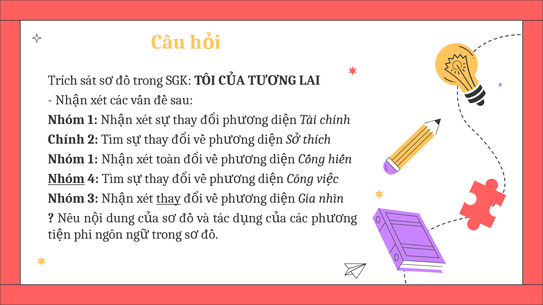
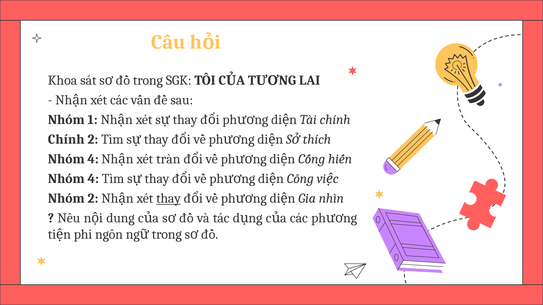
Trích: Trích -> Khoa
1 at (93, 159): 1 -> 4
toàn: toàn -> tràn
Nhóm at (66, 179) underline: present -> none
Nhóm 3: 3 -> 2
